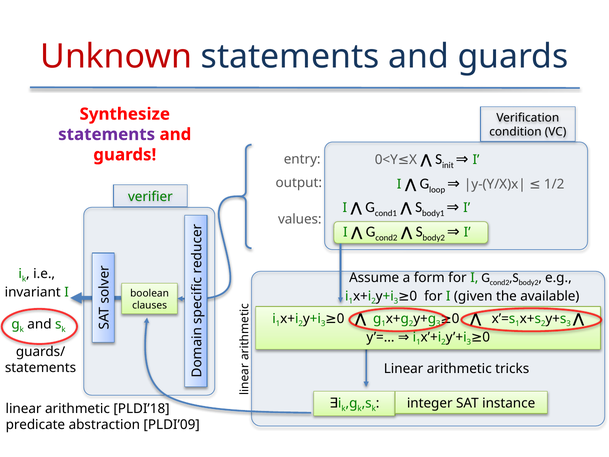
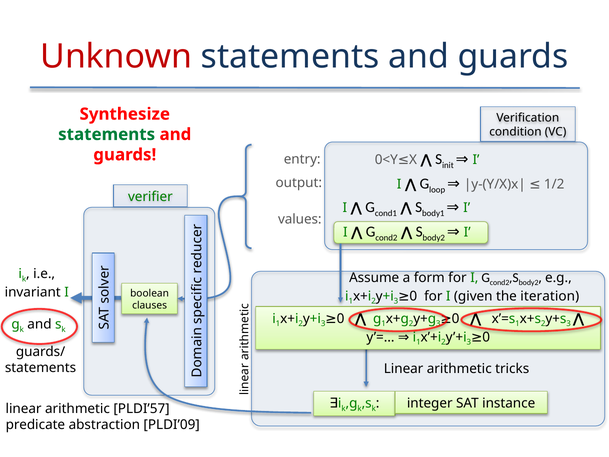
statements at (107, 134) colour: purple -> green
available: available -> iteration
PLDI’18: PLDI’18 -> PLDI’57
